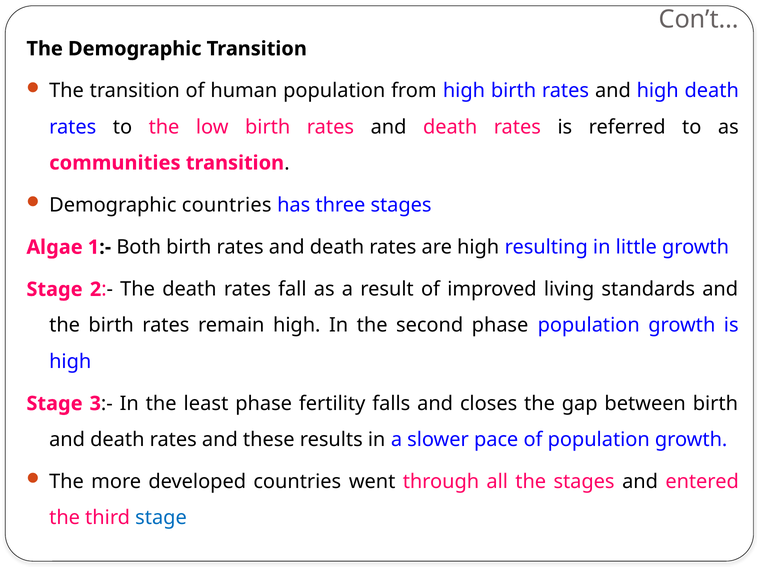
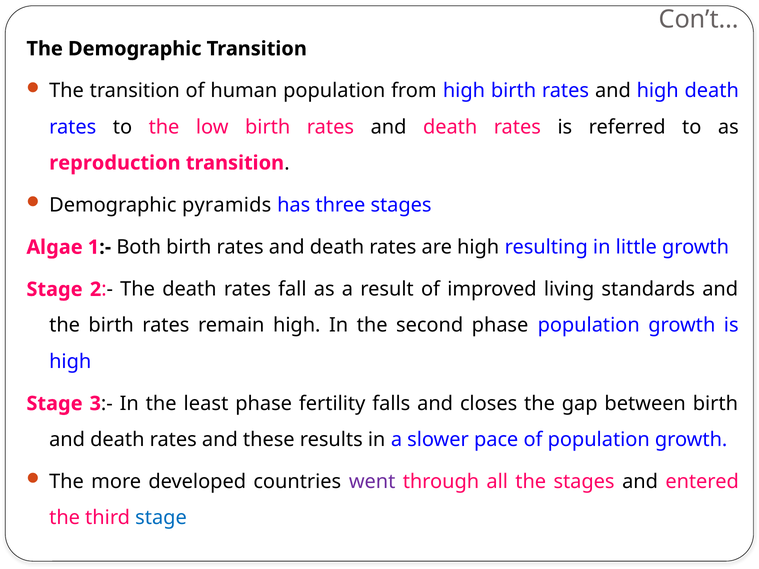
communities: communities -> reproduction
Demographic countries: countries -> pyramids
went colour: black -> purple
